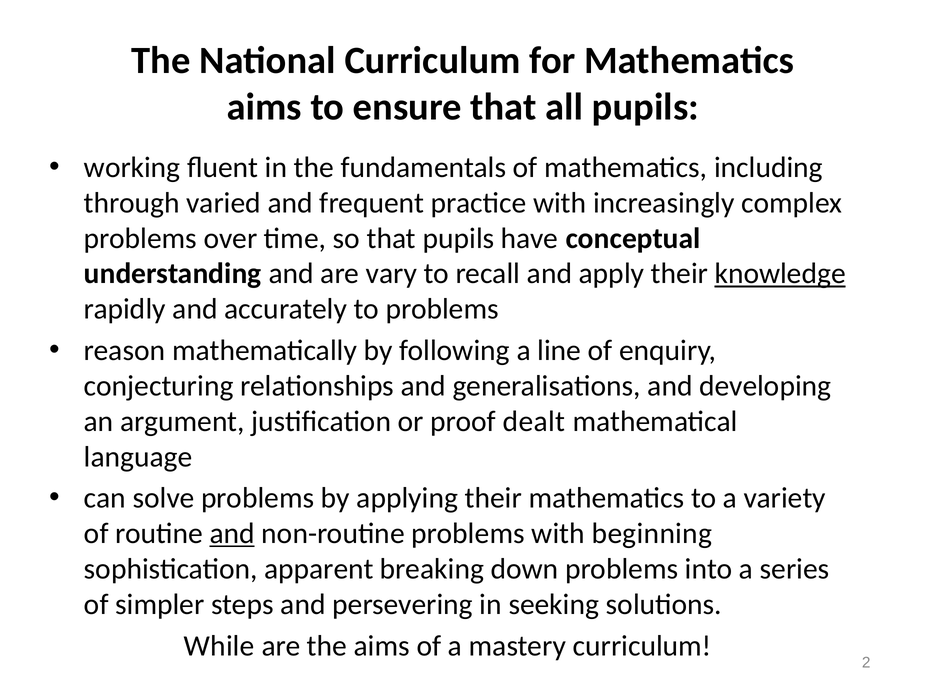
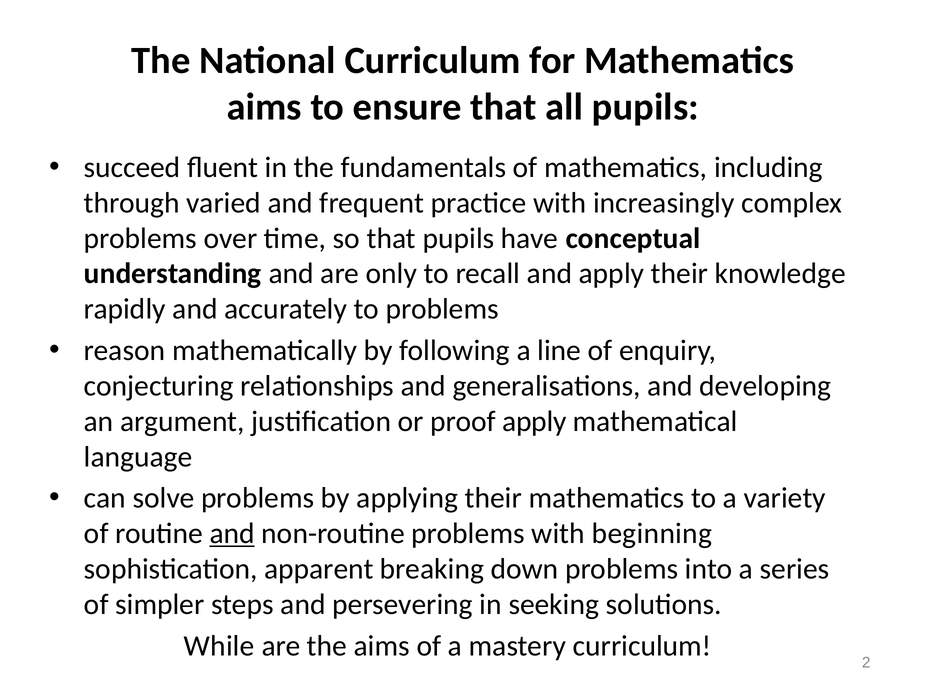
working: working -> succeed
vary: vary -> only
knowledge underline: present -> none
proof dealt: dealt -> apply
